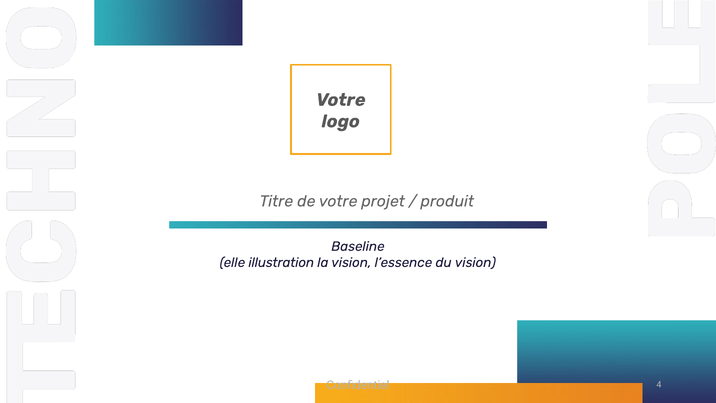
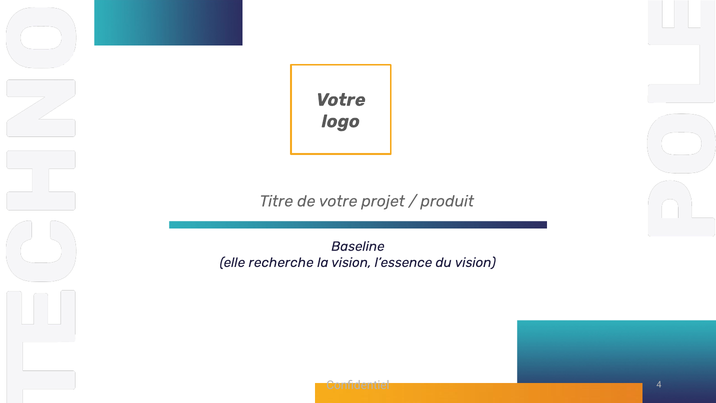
illustration: illustration -> recherche
